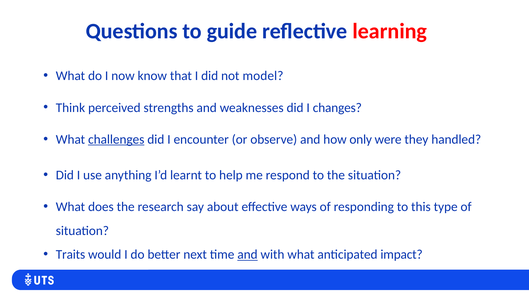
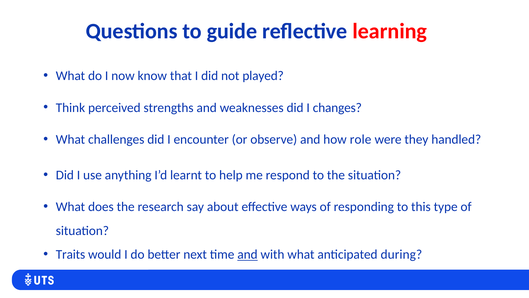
model: model -> played
challenges underline: present -> none
only: only -> role
impact: impact -> during
